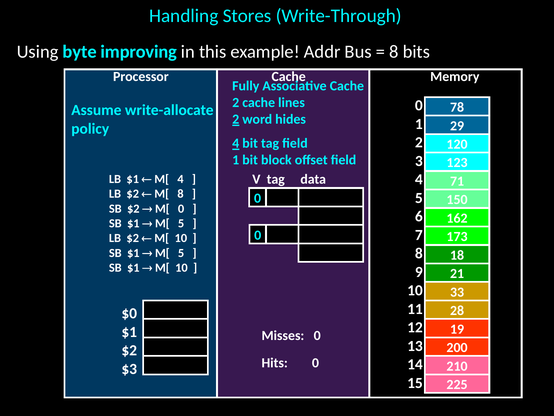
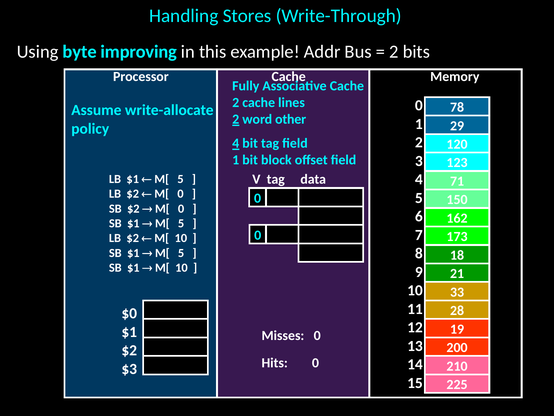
8 at (394, 52): 8 -> 2
hides: hides -> other
4 at (180, 179): 4 -> 5
8 at (180, 194): 8 -> 0
